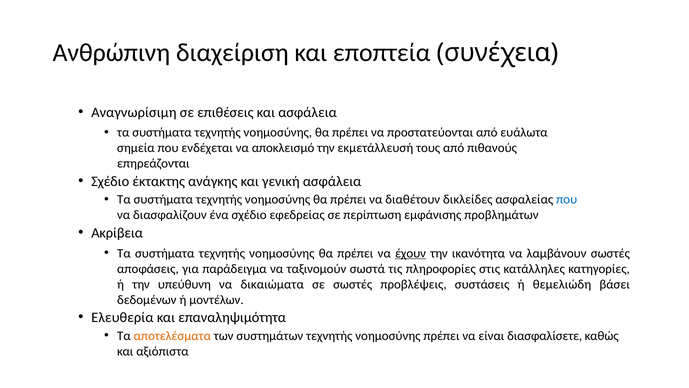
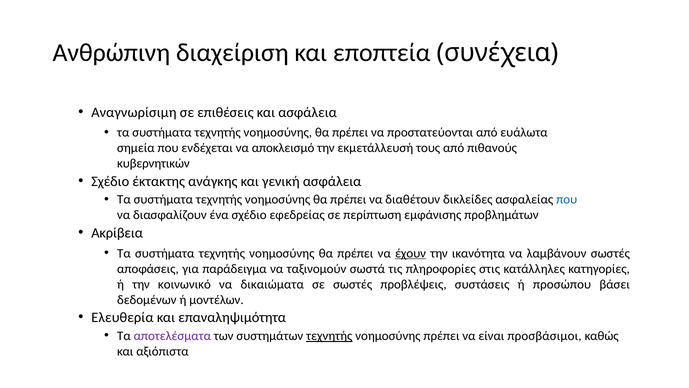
επηρεάζονται: επηρεάζονται -> κυβερνητικών
υπεύθυνη: υπεύθυνη -> κοινωνικό
θεμελιώδη: θεμελιώδη -> προσώπου
αποτελέσματα colour: orange -> purple
τεχνητής at (329, 335) underline: none -> present
διασφαλίσετε: διασφαλίσετε -> προσβάσιμοι
